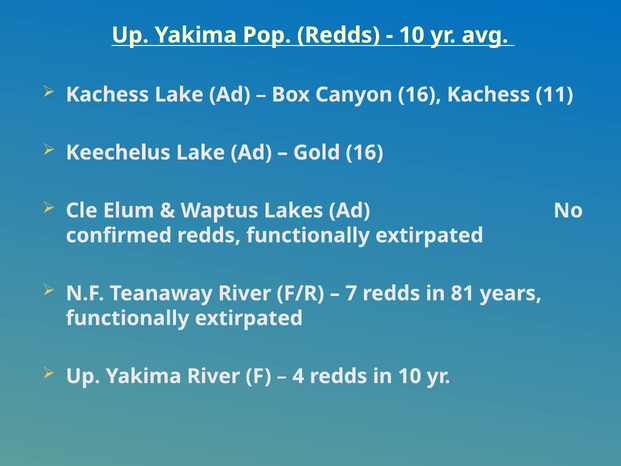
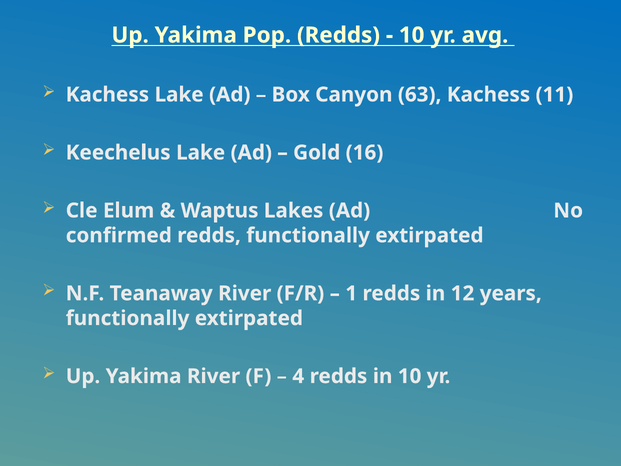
Canyon 16: 16 -> 63
7: 7 -> 1
81: 81 -> 12
